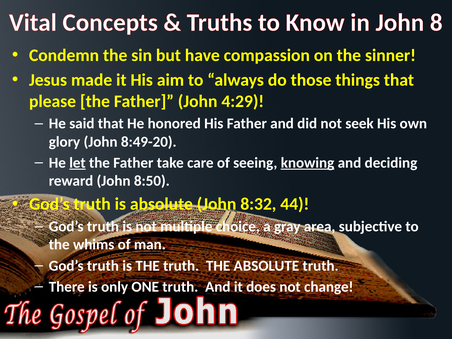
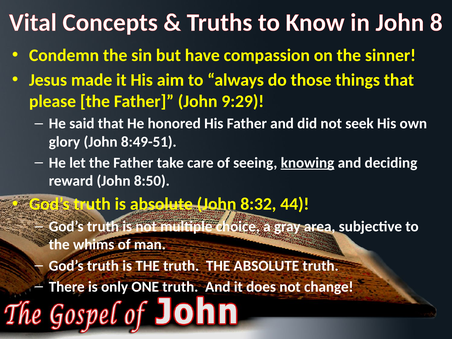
4:29: 4:29 -> 9:29
8:49-20: 8:49-20 -> 8:49-51
let underline: present -> none
